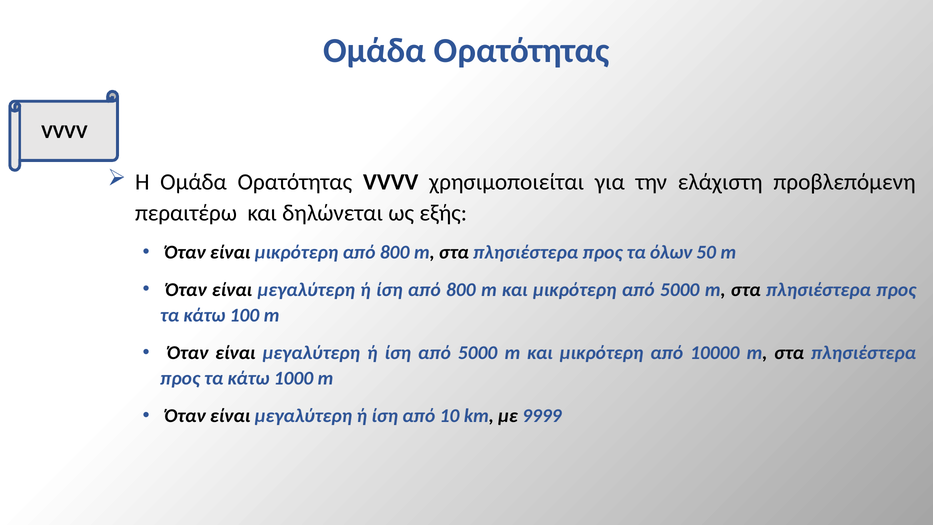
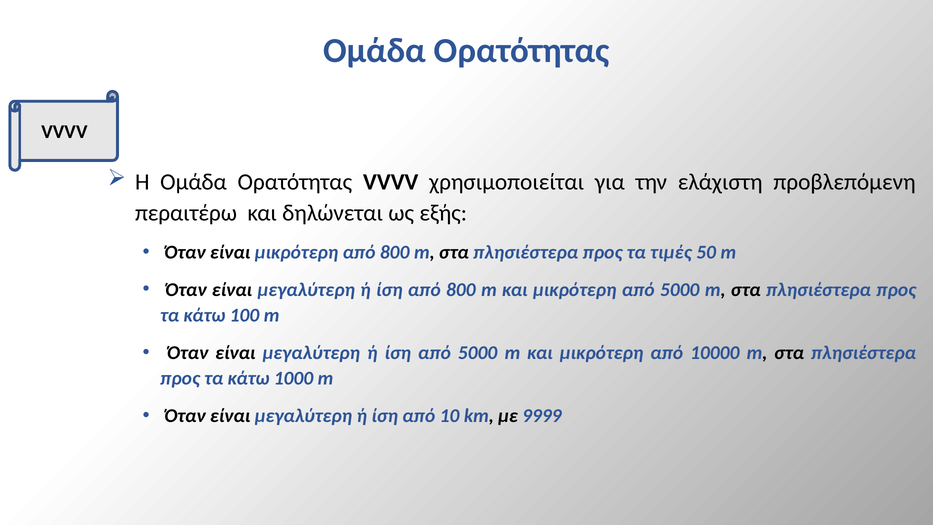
όλων: όλων -> τιμές
